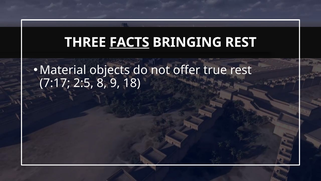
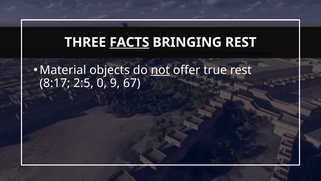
not underline: none -> present
7:17: 7:17 -> 8:17
8: 8 -> 0
18: 18 -> 67
